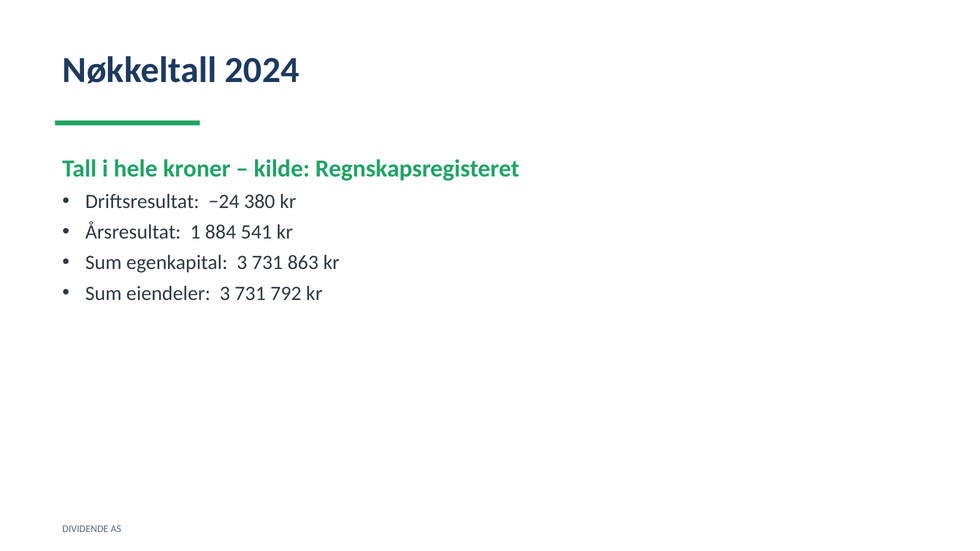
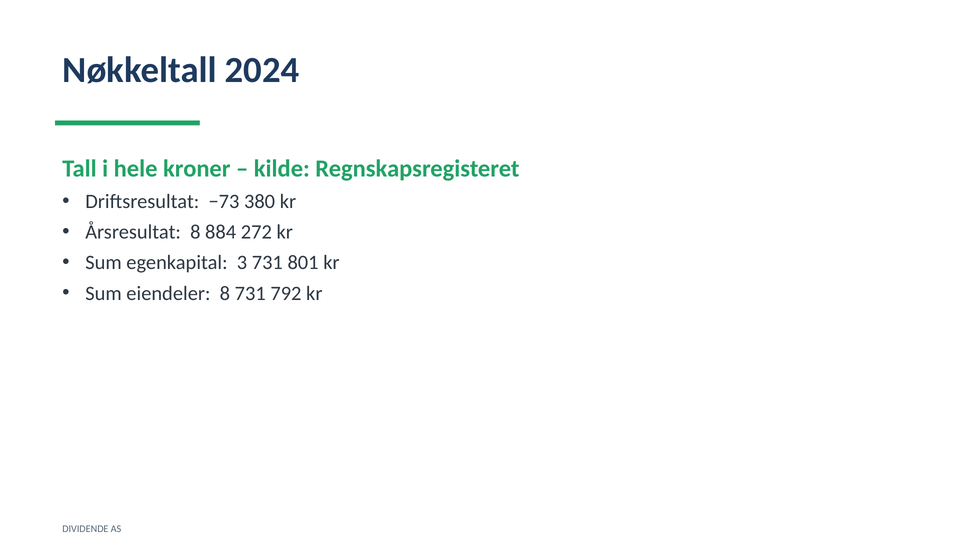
−24: −24 -> −73
Årsresultat 1: 1 -> 8
541: 541 -> 272
863: 863 -> 801
eiendeler 3: 3 -> 8
